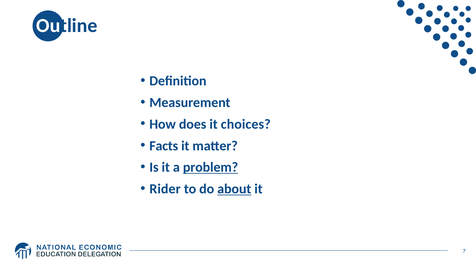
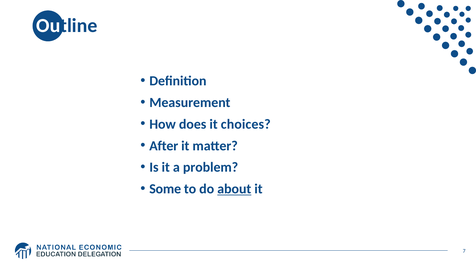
Facts: Facts -> After
problem underline: present -> none
Rider: Rider -> Some
